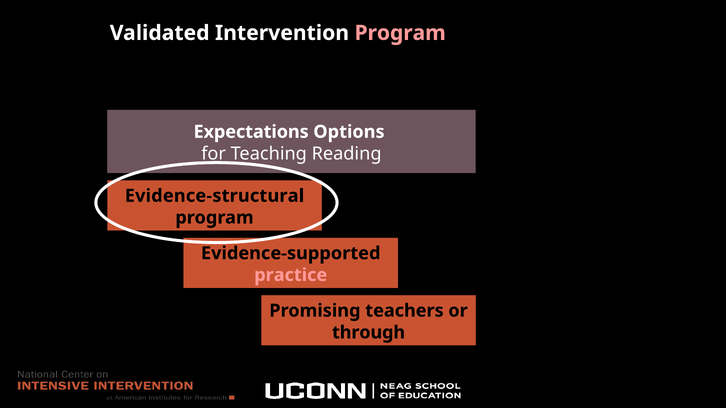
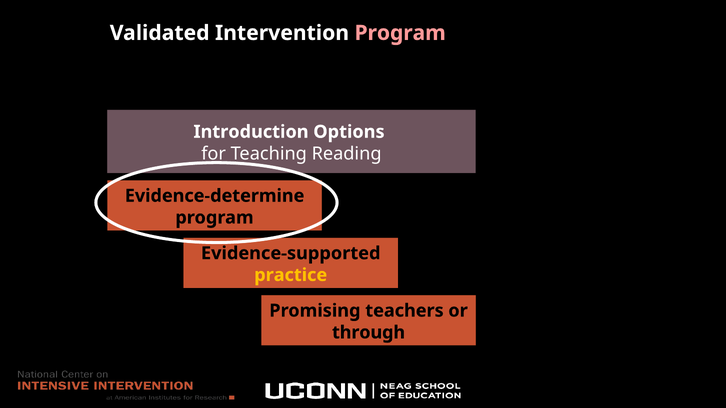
Expectations: Expectations -> Introduction
Evidence-structural: Evidence-structural -> Evidence-determine
practice colour: pink -> yellow
